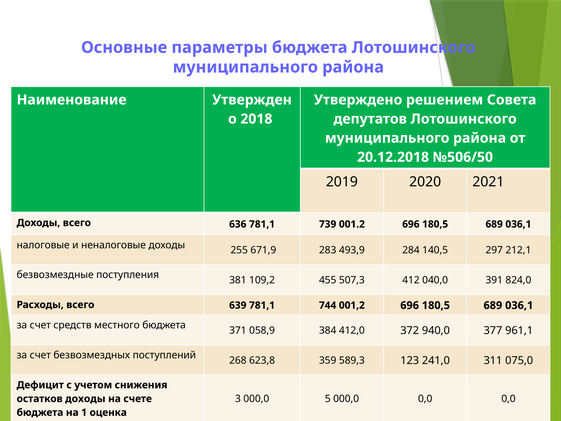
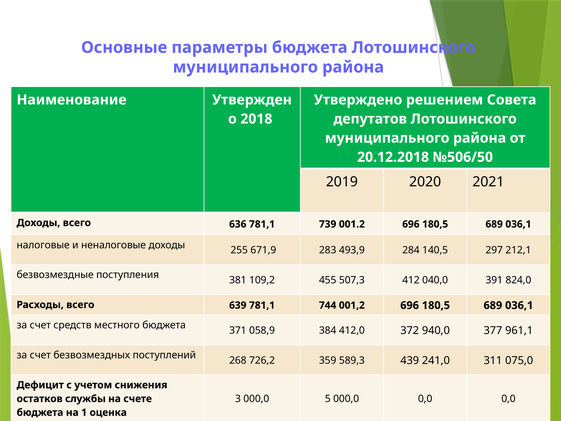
623,8: 623,8 -> 726,2
123: 123 -> 439
остатков доходы: доходы -> службы
